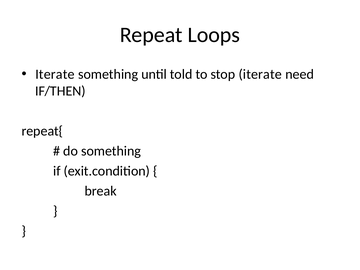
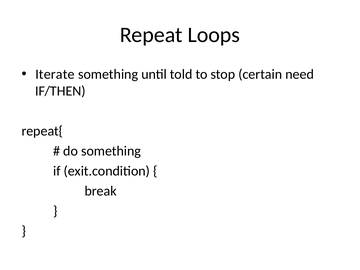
stop iterate: iterate -> certain
